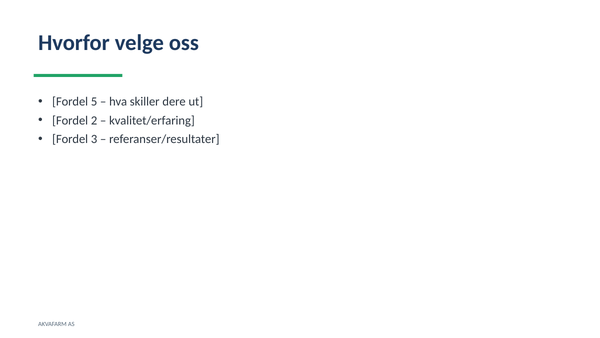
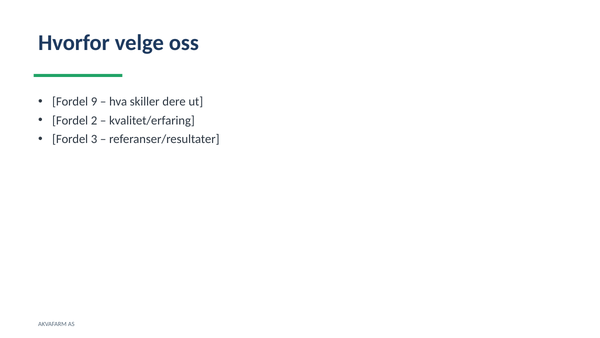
5: 5 -> 9
